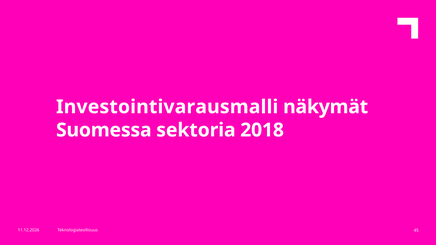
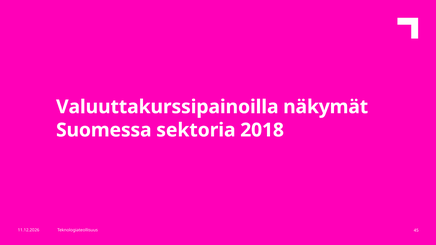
Investointivarausmalli: Investointivarausmalli -> Valuuttakurssipainoilla
